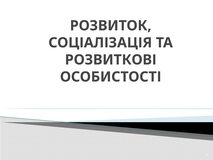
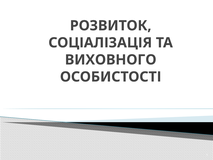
РОЗВИТКОВІ: РОЗВИТКОВІ -> ВИХОВНОГО
